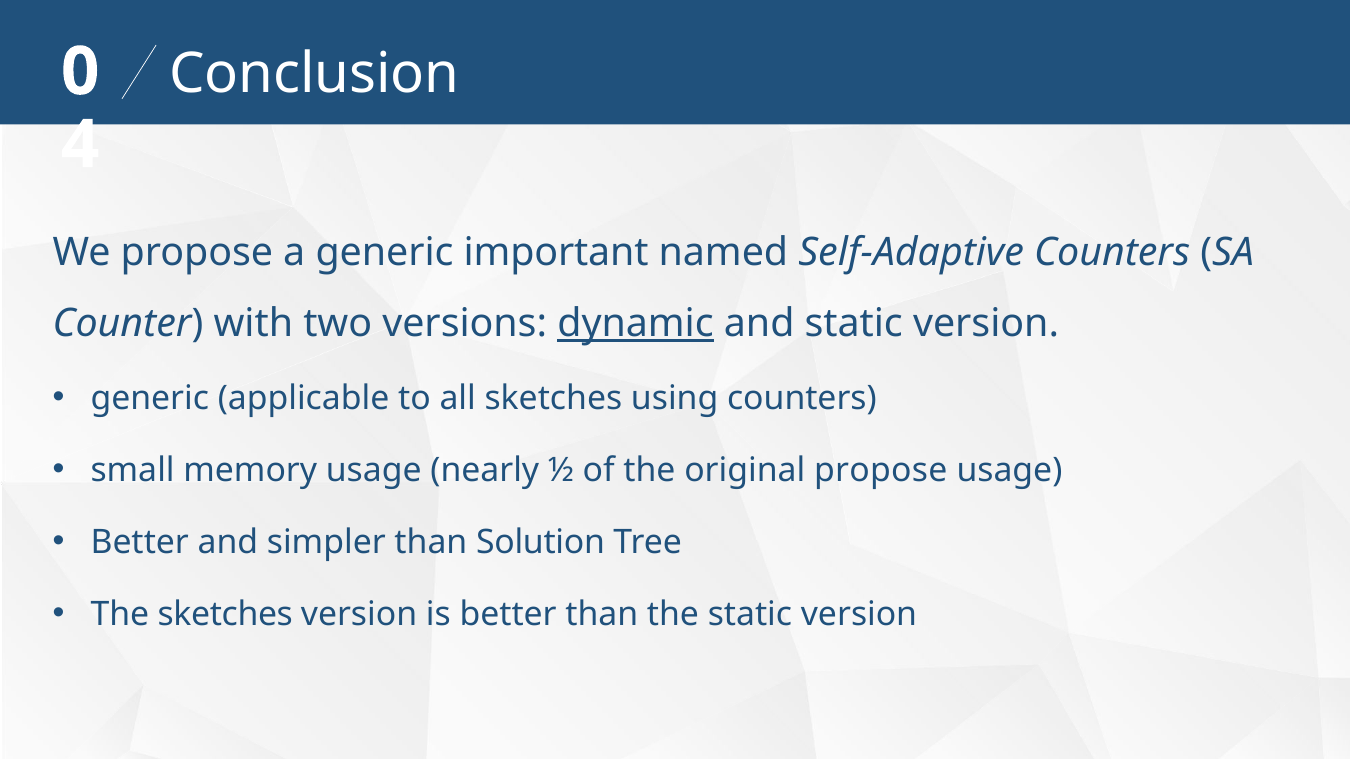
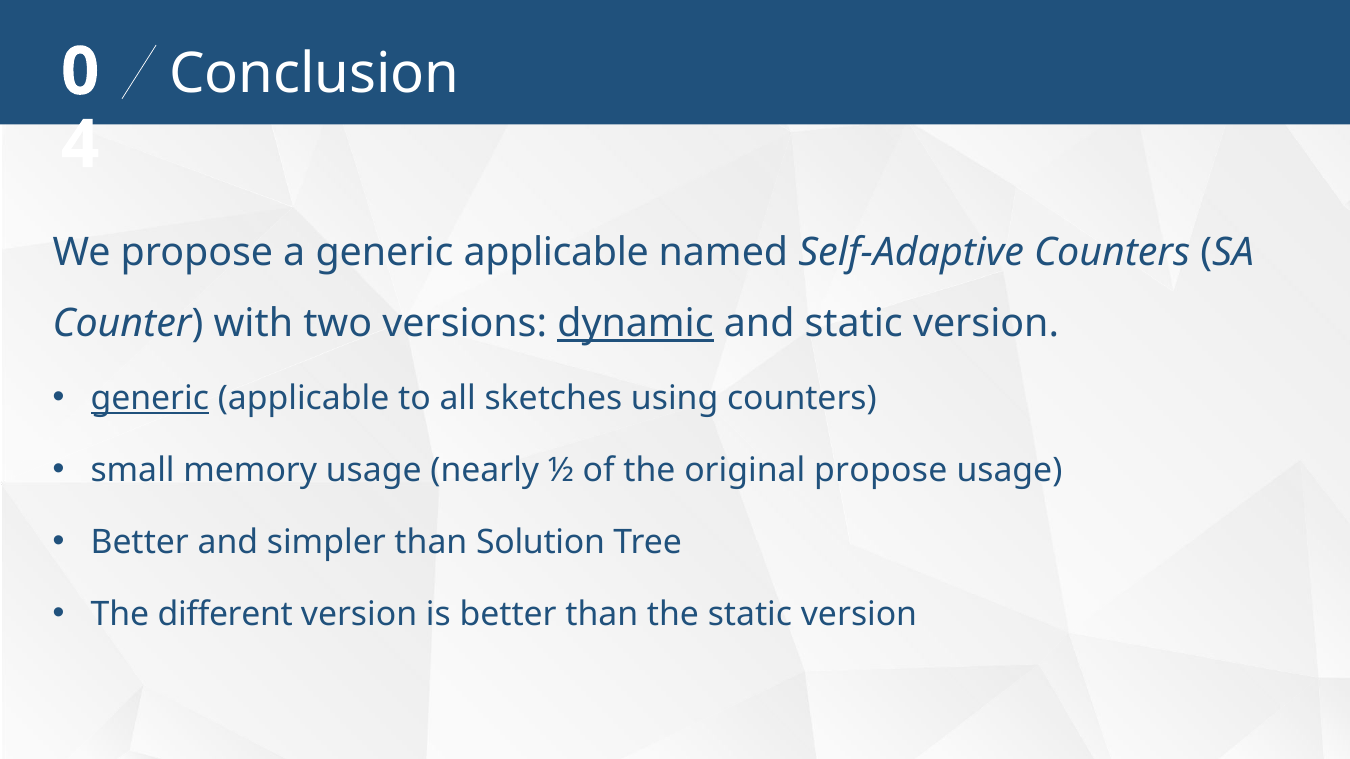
a generic important: important -> applicable
generic at (150, 399) underline: none -> present
The sketches: sketches -> different
